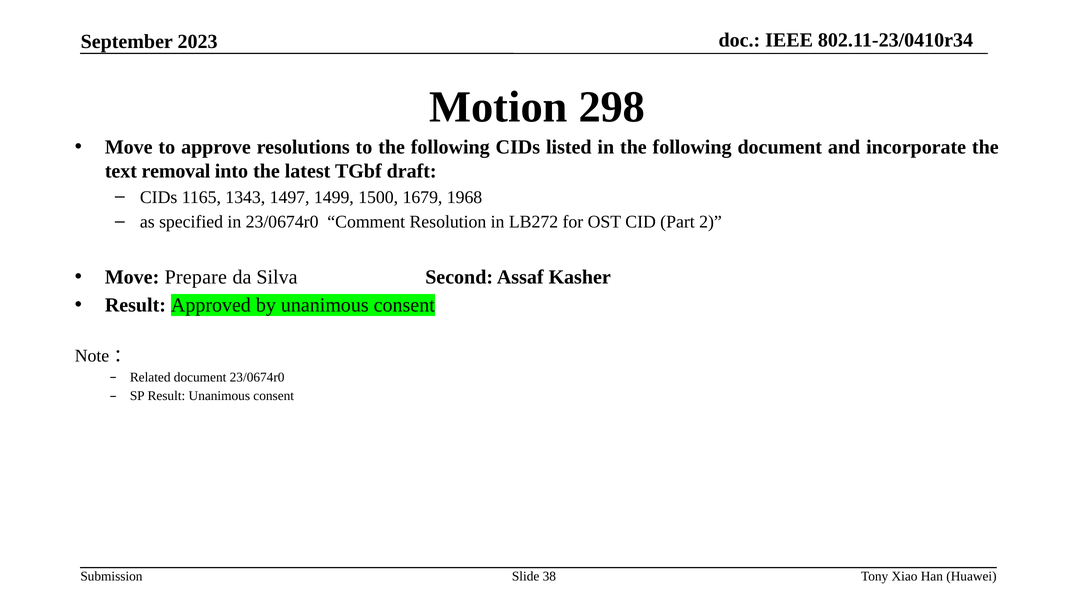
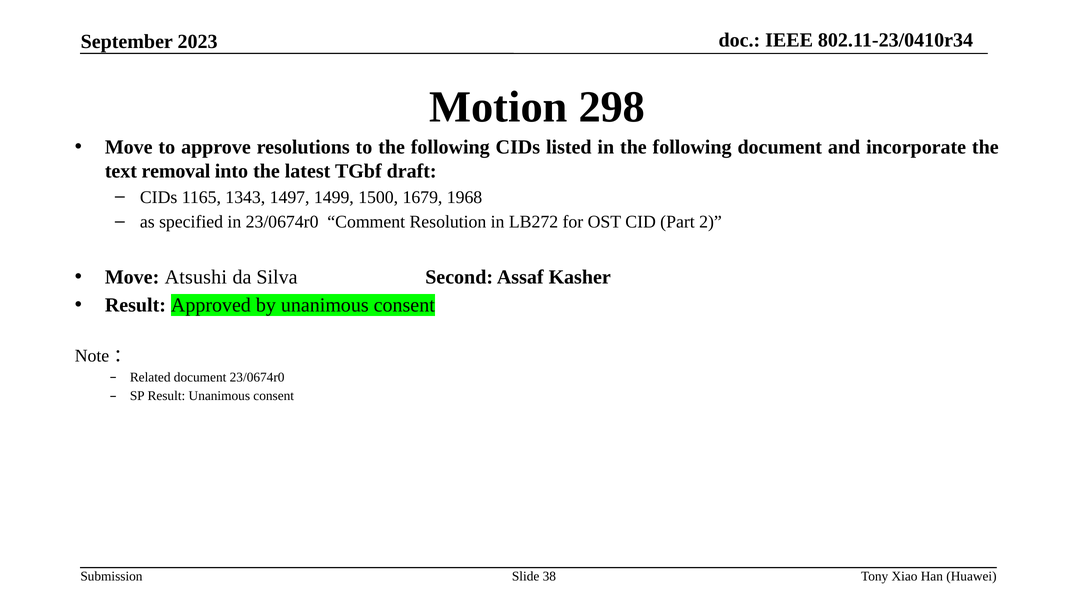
Prepare: Prepare -> Atsushi
